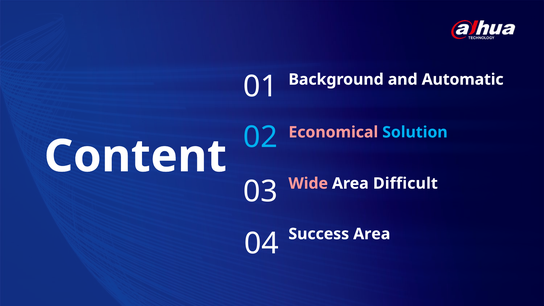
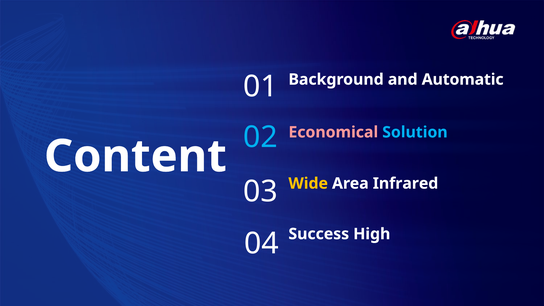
Wide colour: pink -> yellow
Difficult: Difficult -> Infrared
Success Area: Area -> High
